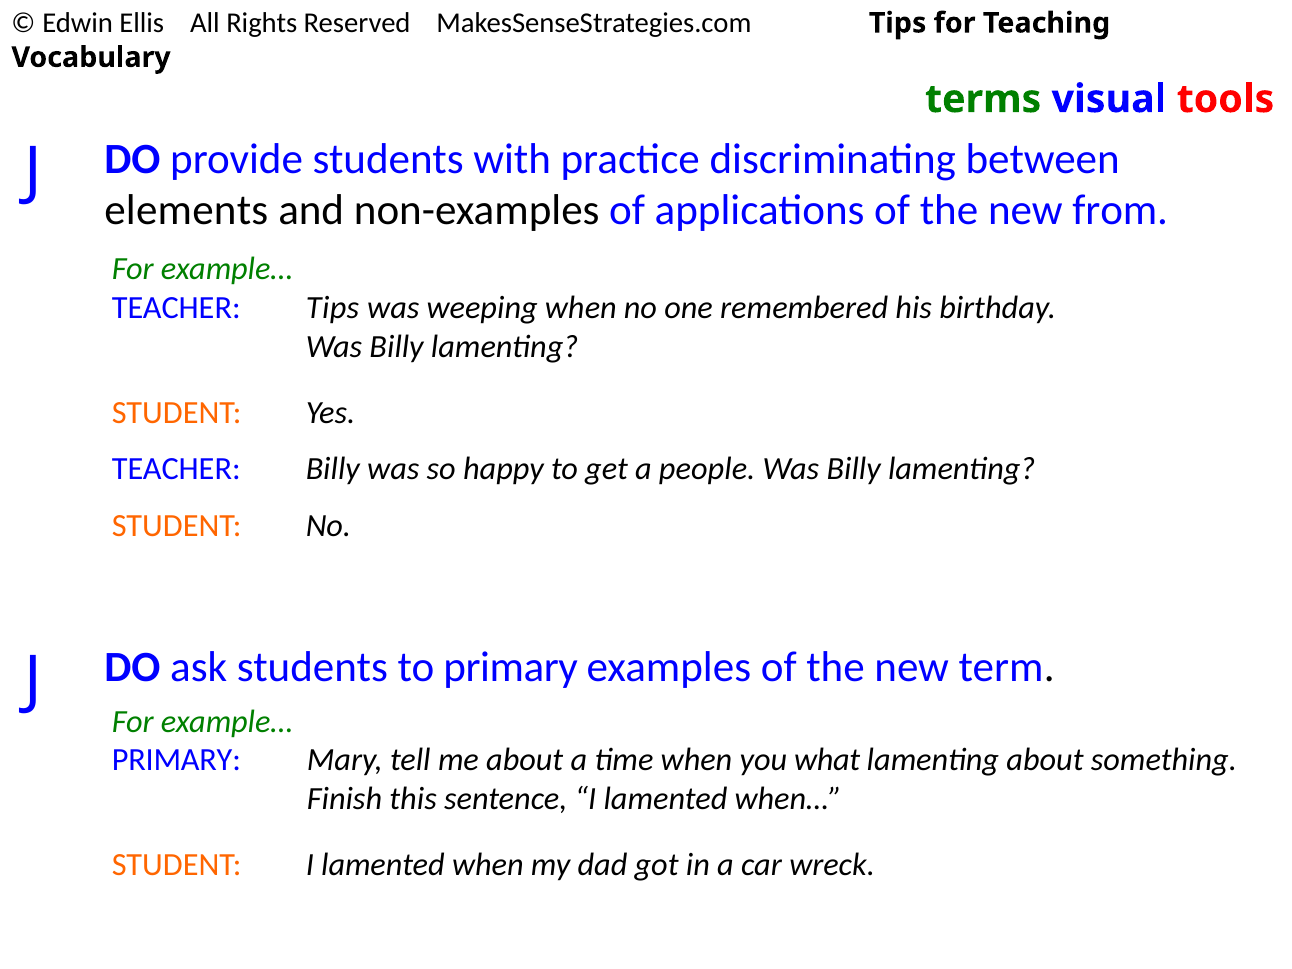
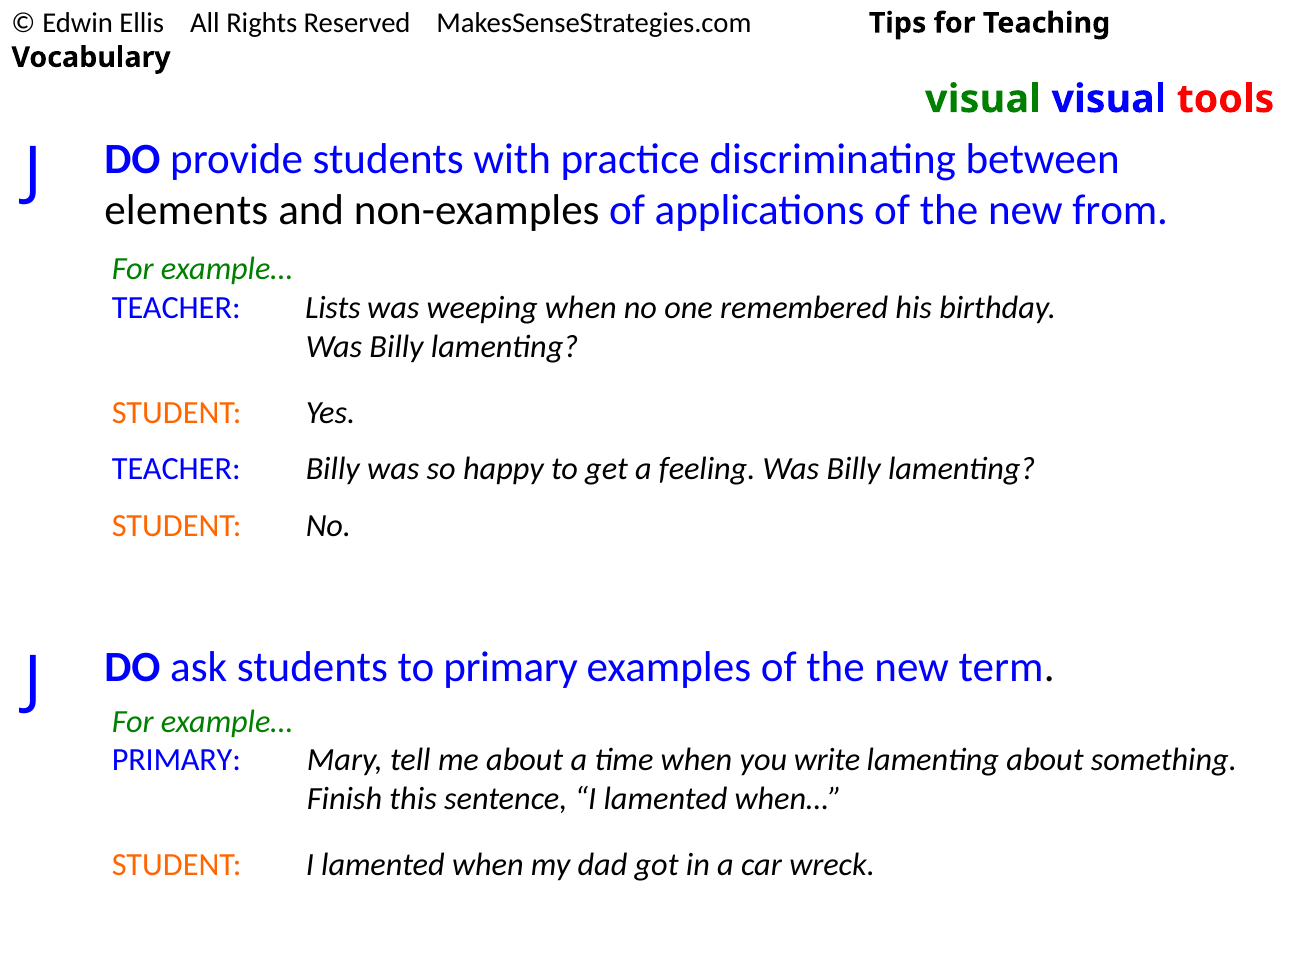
terms at (983, 99): terms -> visual
TEACHER Tips: Tips -> Lists
people: people -> feeling
what: what -> write
